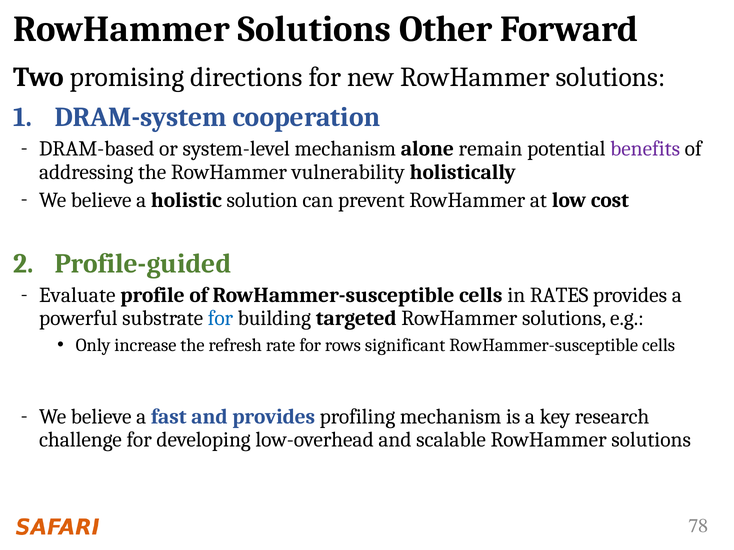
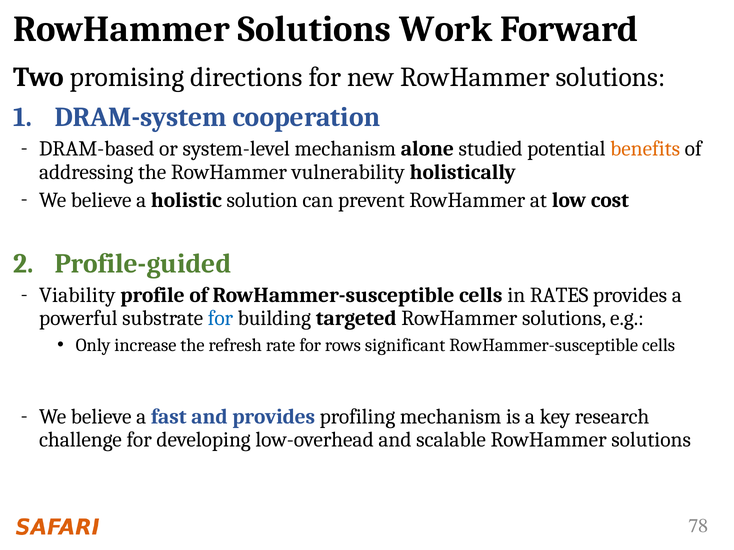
Other: Other -> Work
remain: remain -> studied
benefits colour: purple -> orange
Evaluate: Evaluate -> Viability
